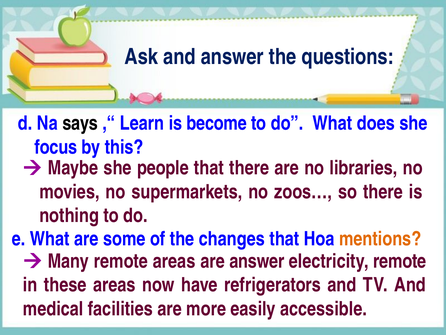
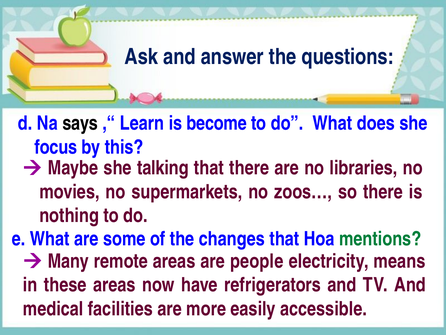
people: people -> talking
mentions colour: orange -> green
are answer: answer -> people
electricity remote: remote -> means
